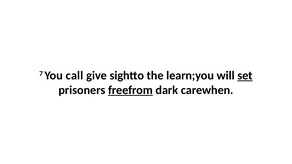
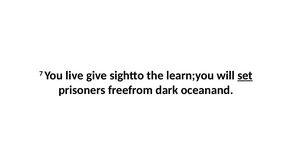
call: call -> live
freefrom underline: present -> none
carewhen: carewhen -> oceanand
